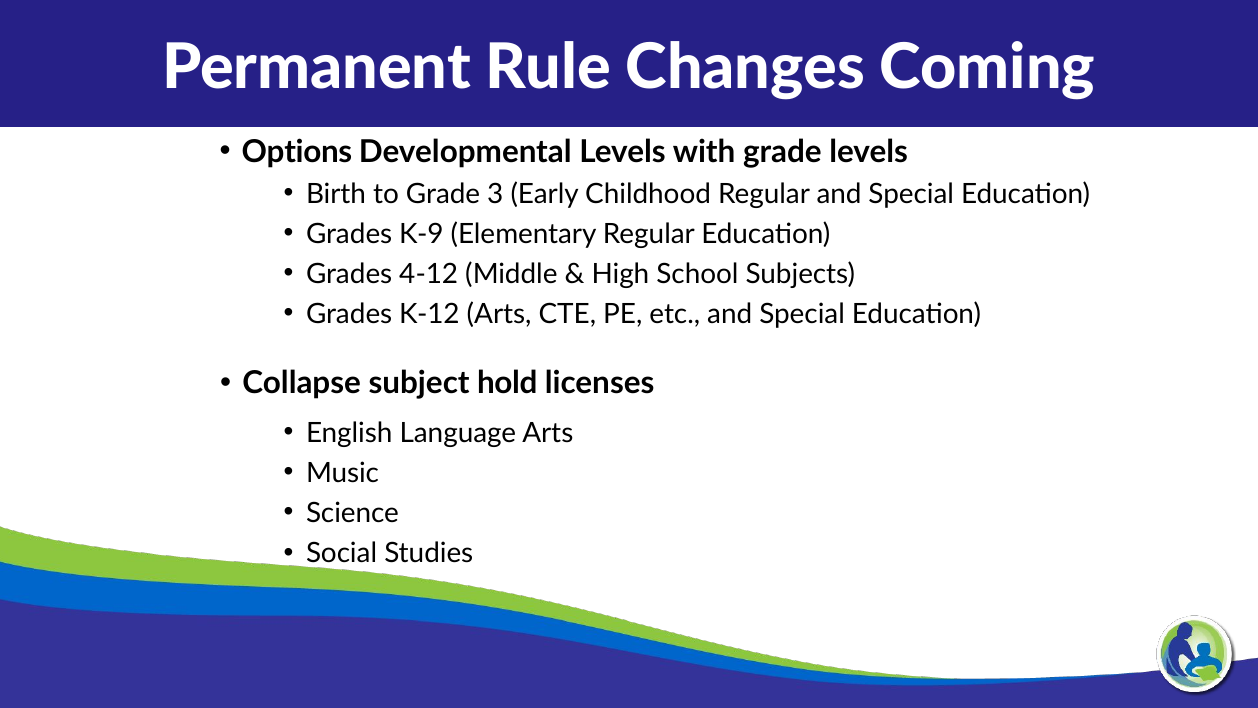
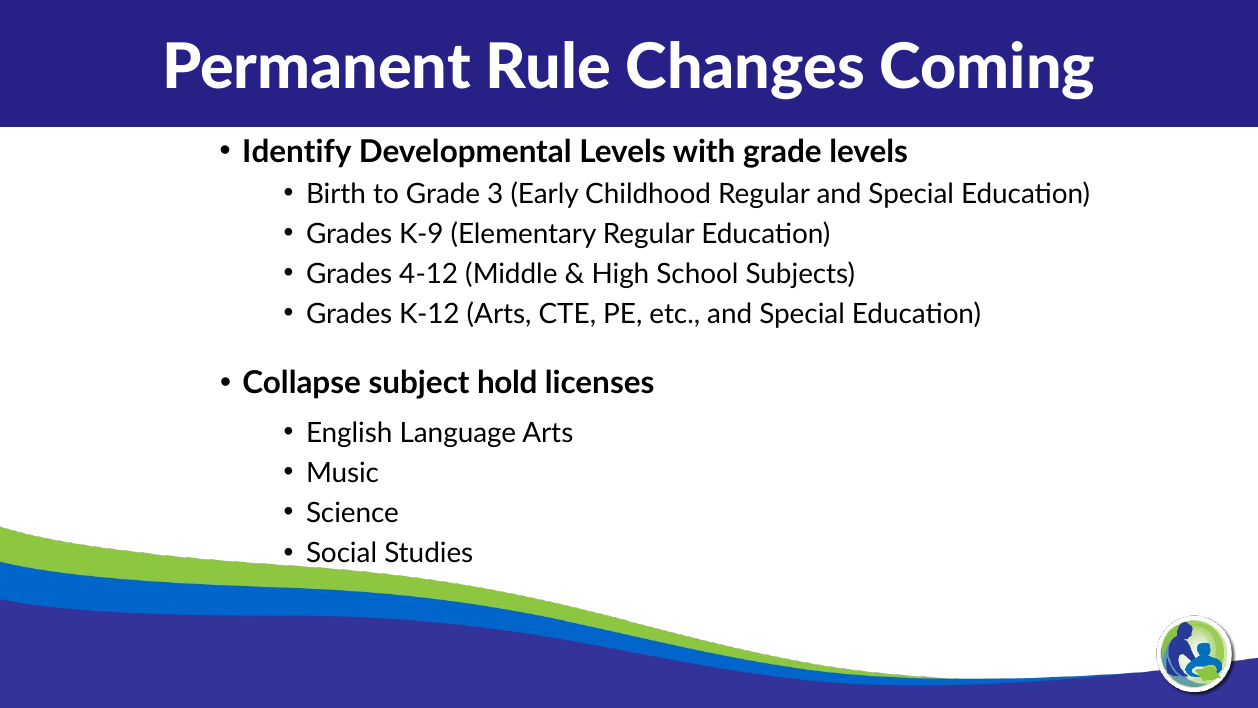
Options: Options -> Identify
